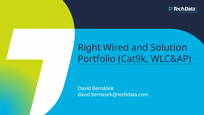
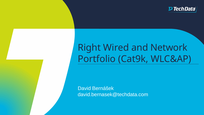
Solution: Solution -> Network
